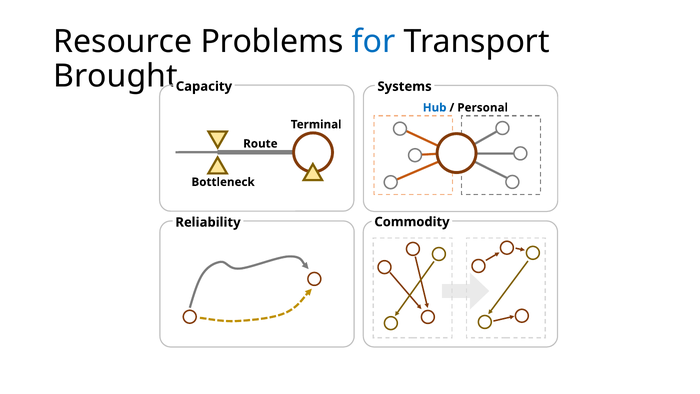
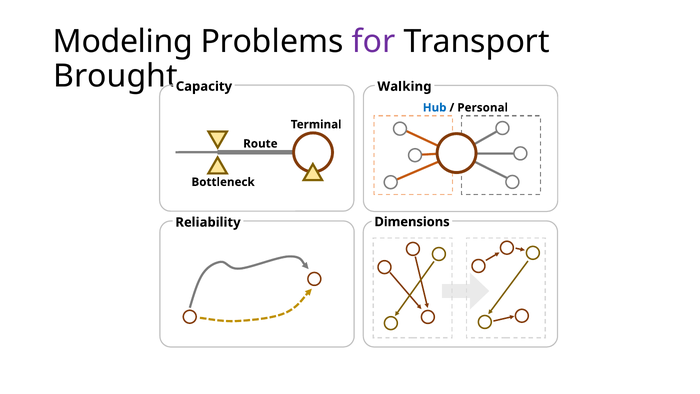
Resource: Resource -> Modeling
for colour: blue -> purple
Systems: Systems -> Walking
Commodity: Commodity -> Dimensions
